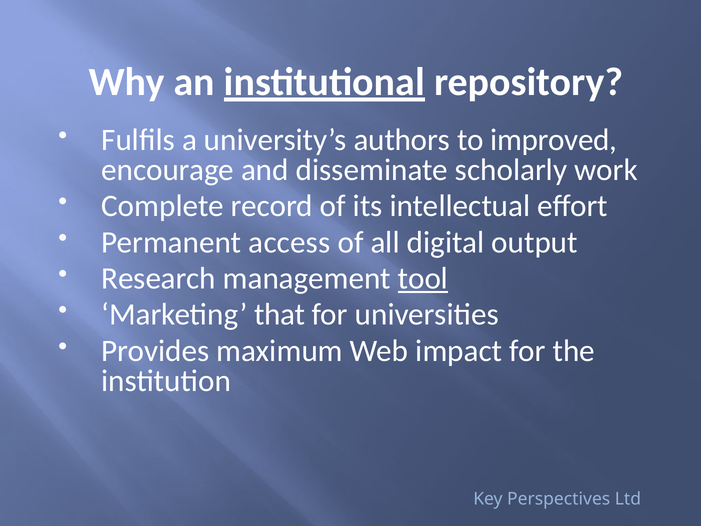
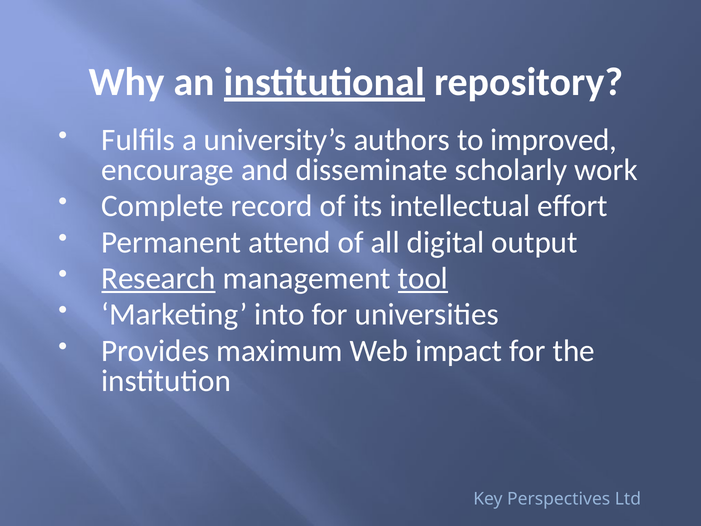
access: access -> attend
Research underline: none -> present
that: that -> into
